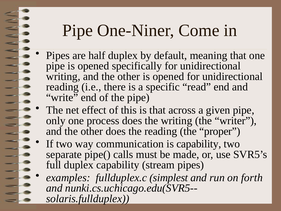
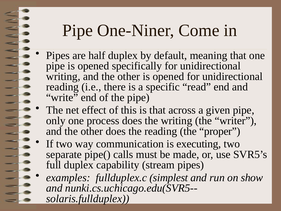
is capability: capability -> executing
forth: forth -> show
